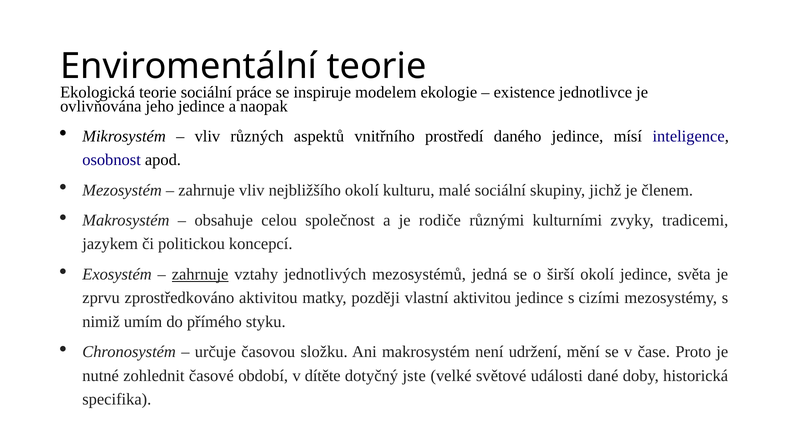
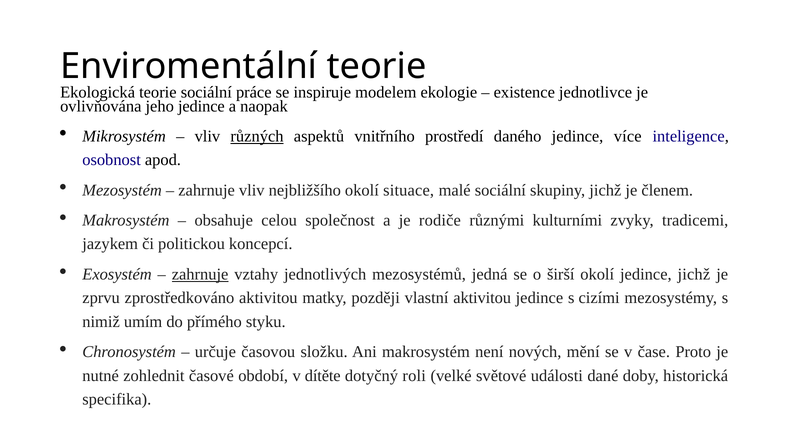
různých underline: none -> present
mísí: mísí -> více
kulturu: kulturu -> situace
jedince světa: světa -> jichž
udržení: udržení -> nových
jste: jste -> roli
